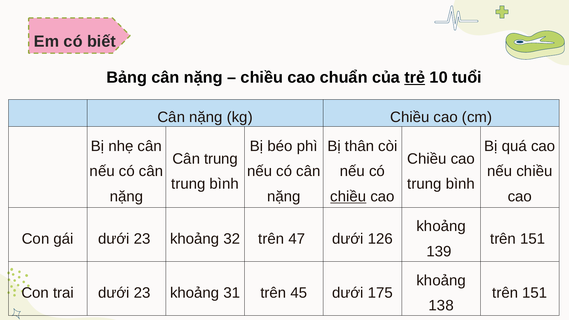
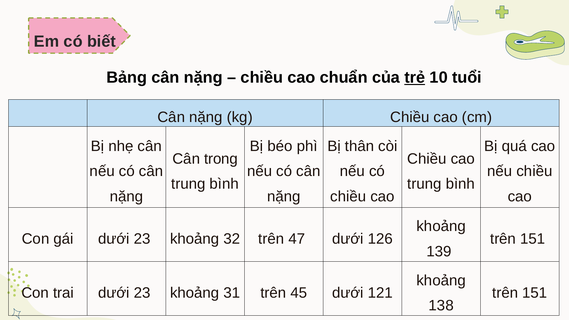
Cân trung: trung -> trong
chiều at (348, 197) underline: present -> none
175: 175 -> 121
